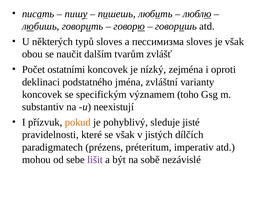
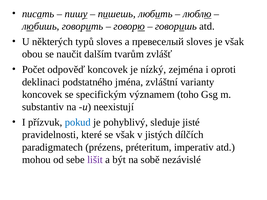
пессимизма: пессимизма -> превеселый
ostatními: ostatními -> odpověď
pokud colour: orange -> blue
